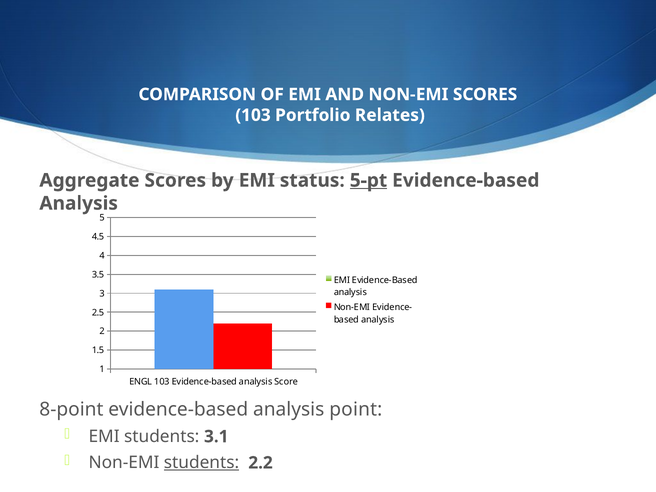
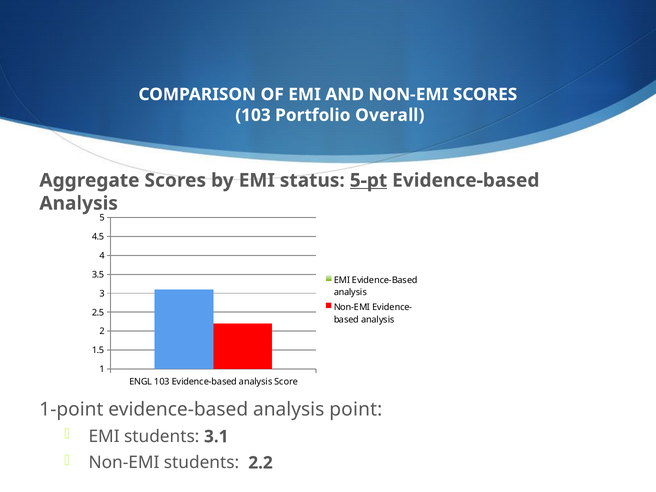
Relates: Relates -> Overall
8-point: 8-point -> 1-point
students at (202, 463) underline: present -> none
